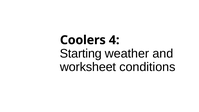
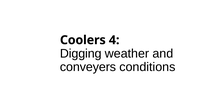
Starting: Starting -> Digging
worksheet: worksheet -> conveyers
